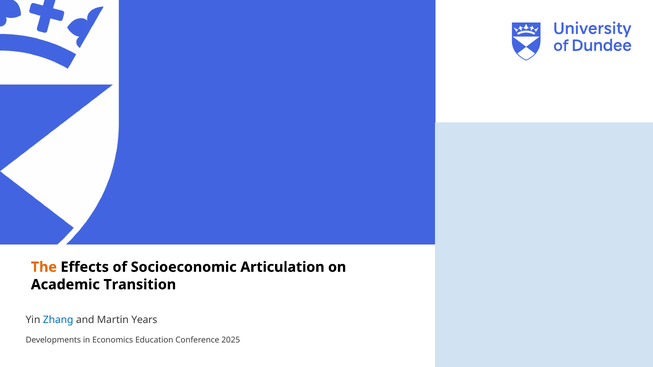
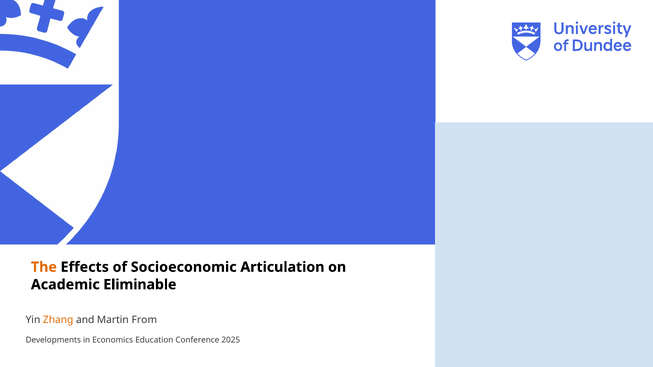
Transition: Transition -> Eliminable
Zhang colour: blue -> orange
Years: Years -> From
